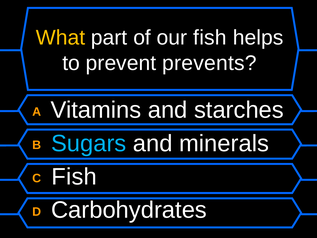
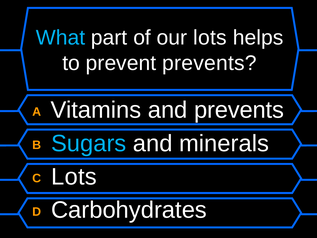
What colour: yellow -> light blue
our fish: fish -> lots
and starches: starches -> prevents
C Fish: Fish -> Lots
